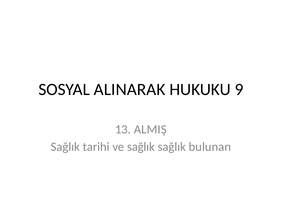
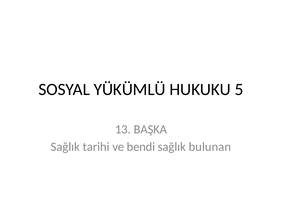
ALINARAK: ALINARAK -> YÜKÜMLÜ
9: 9 -> 5
ALMIŞ: ALMIŞ -> BAŞKA
ve sağlık: sağlık -> bendi
